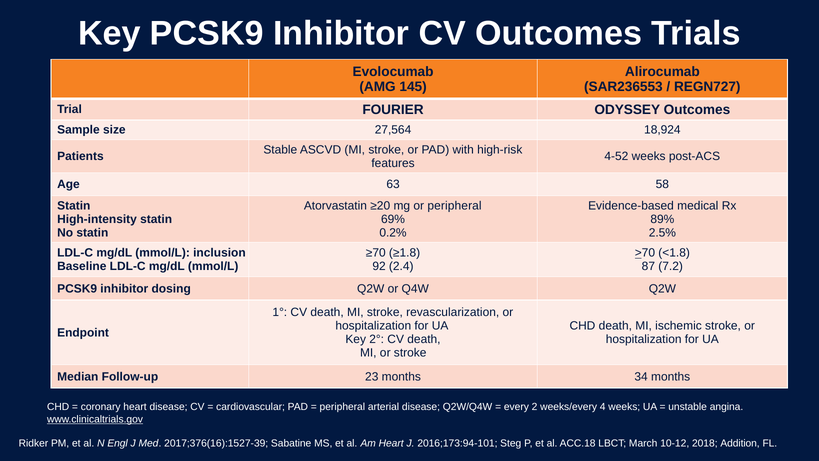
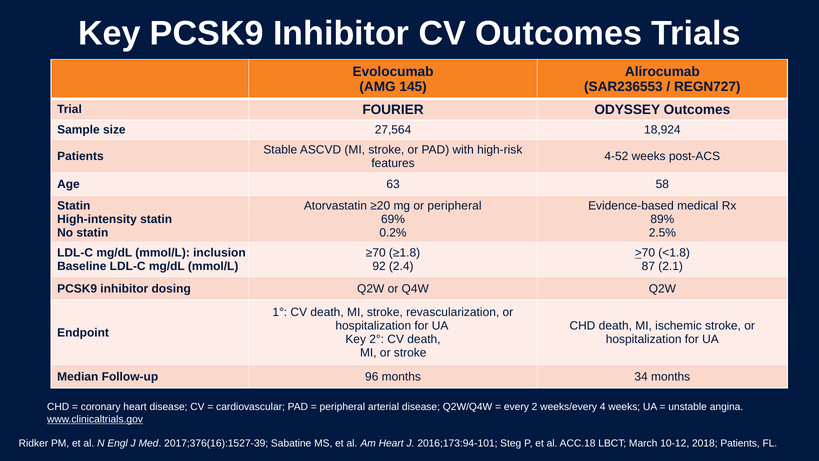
7.2: 7.2 -> 2.1
23: 23 -> 96
2018 Addition: Addition -> Patients
